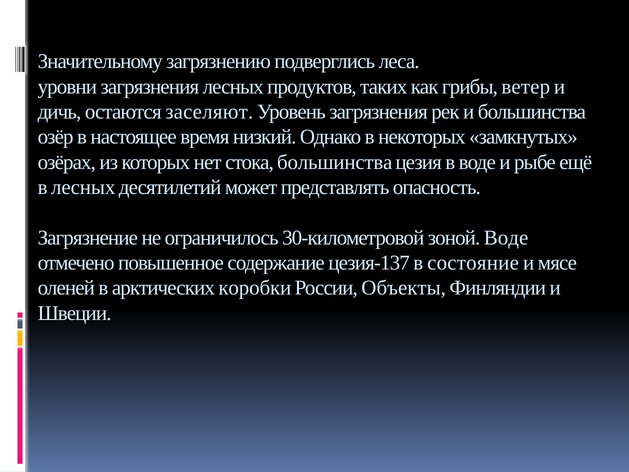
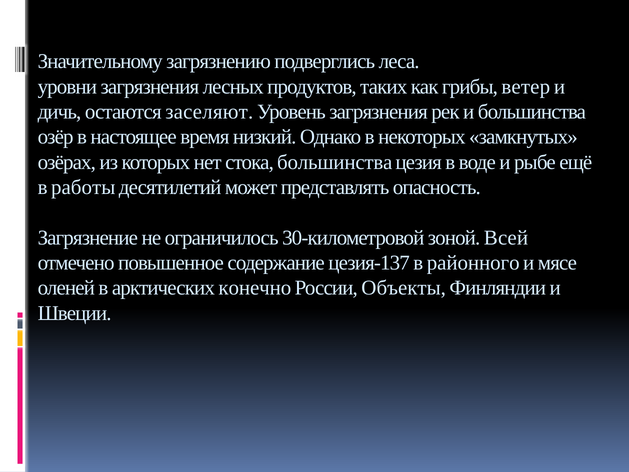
в лесных: лесных -> работы
зоной Воде: Воде -> Всей
состояние: состояние -> районного
коробки: коробки -> конечно
